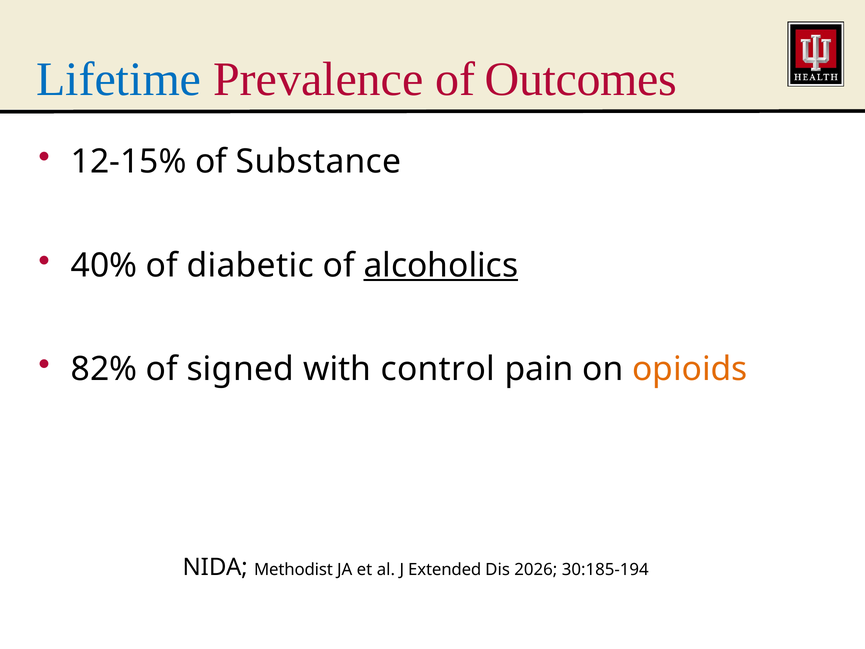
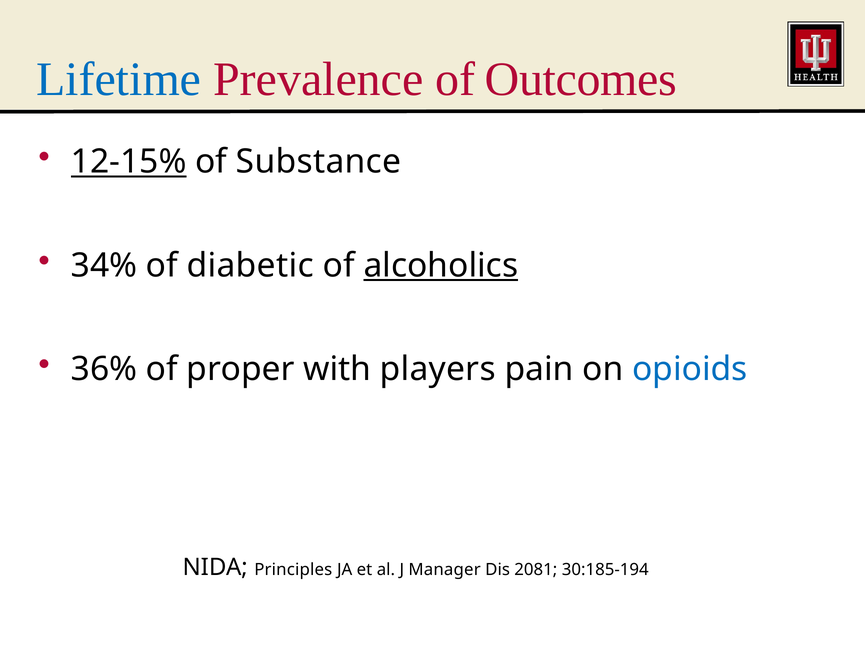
12-15% underline: none -> present
40%: 40% -> 34%
82%: 82% -> 36%
signed: signed -> proper
control: control -> players
opioids colour: orange -> blue
Methodist: Methodist -> Principles
Extended: Extended -> Manager
2026: 2026 -> 2081
